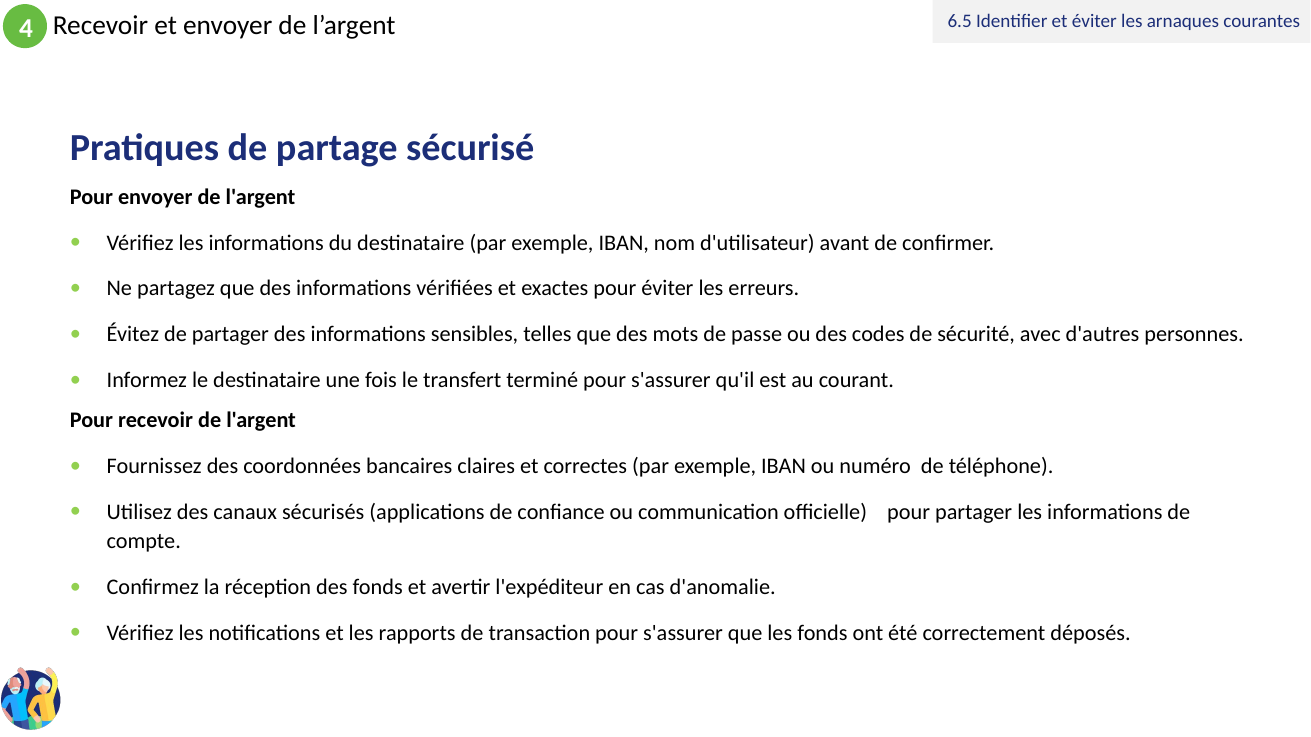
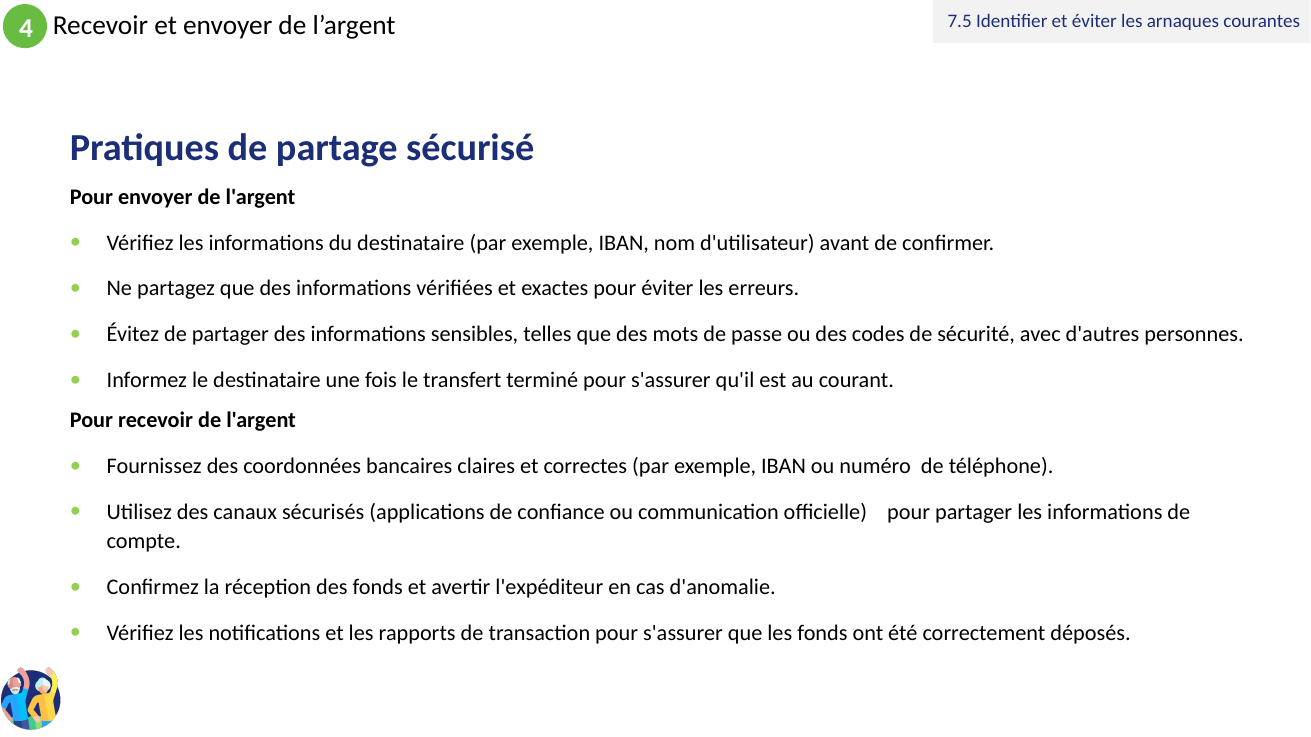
6.5: 6.5 -> 7.5
